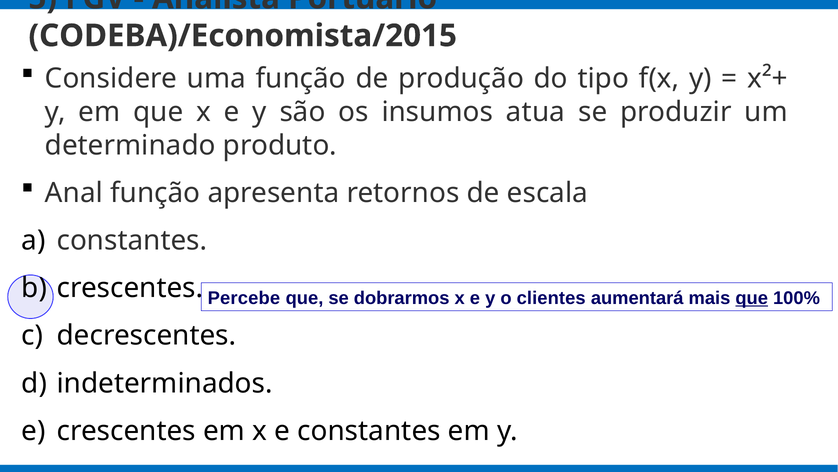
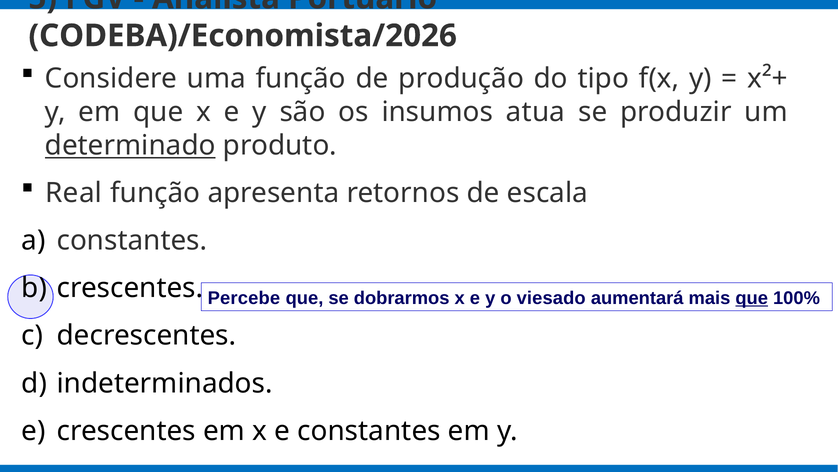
CODEBA)/Economista/2015: CODEBA)/Economista/2015 -> CODEBA)/Economista/2026
determinado underline: none -> present
Anal: Anal -> Real
clientes: clientes -> viesado
